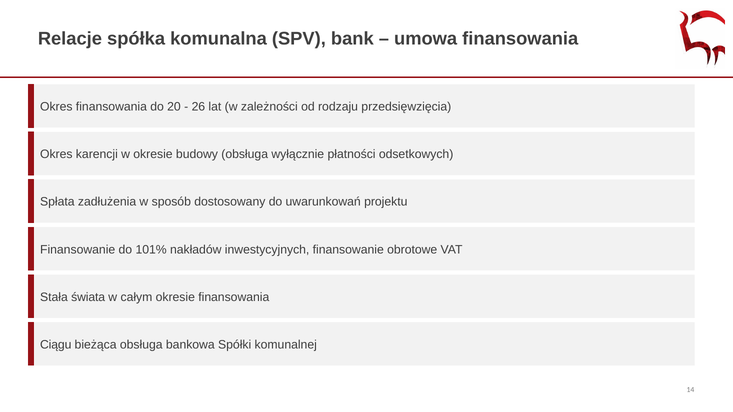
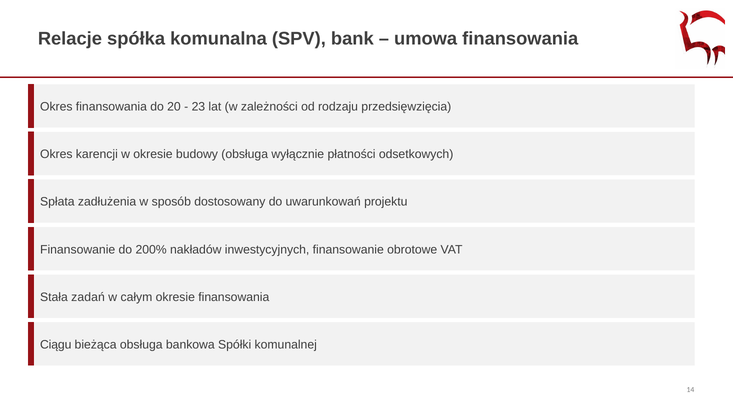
26: 26 -> 23
101%: 101% -> 200%
świata: świata -> zadań
